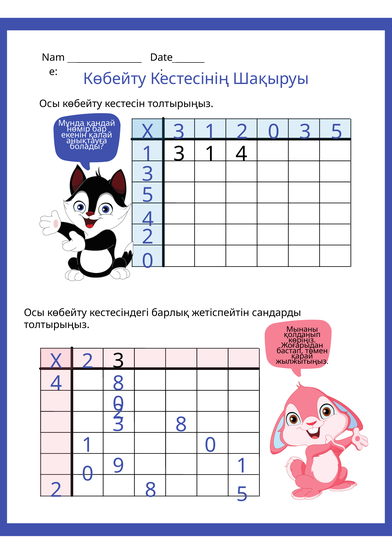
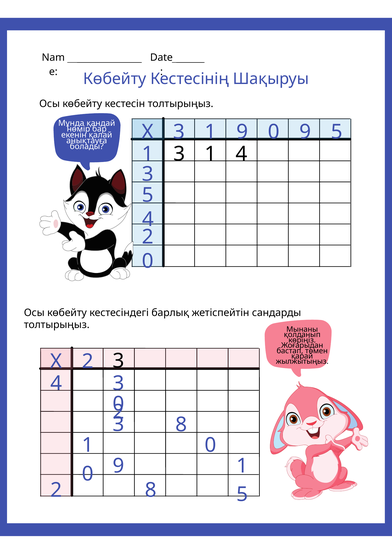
1 2: 2 -> 9
3 at (305, 132): 3 -> 9
4 8: 8 -> 3
